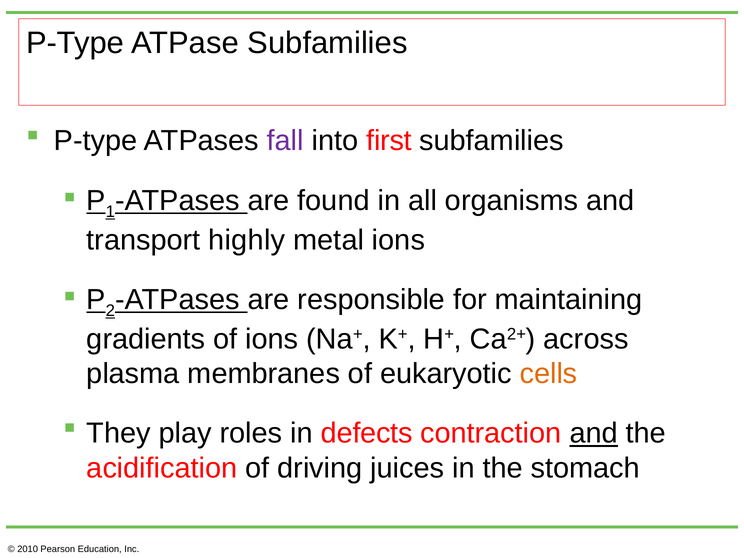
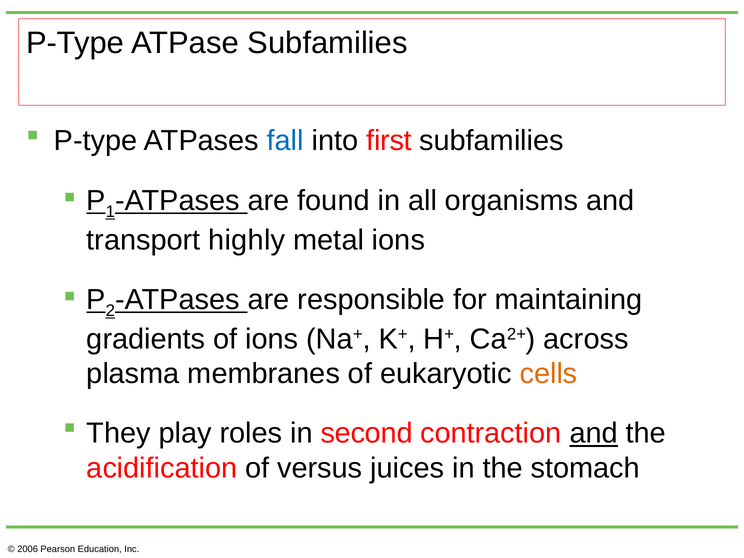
fall colour: purple -> blue
defects: defects -> second
driving: driving -> versus
2010: 2010 -> 2006
